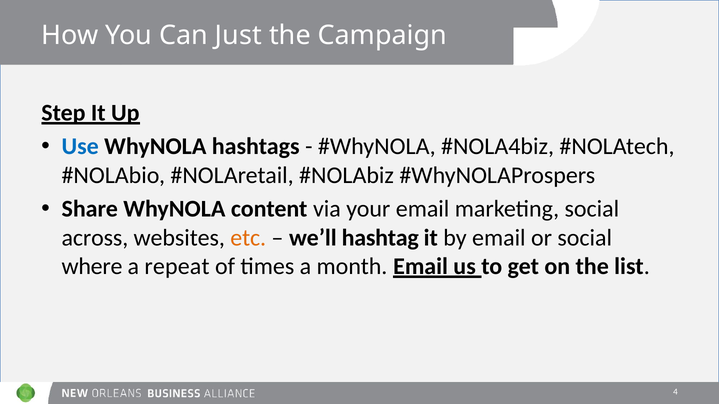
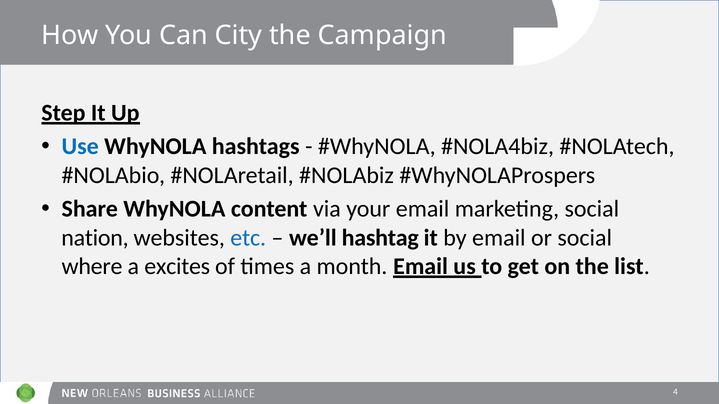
Just: Just -> City
across: across -> nation
etc colour: orange -> blue
repeat: repeat -> excites
